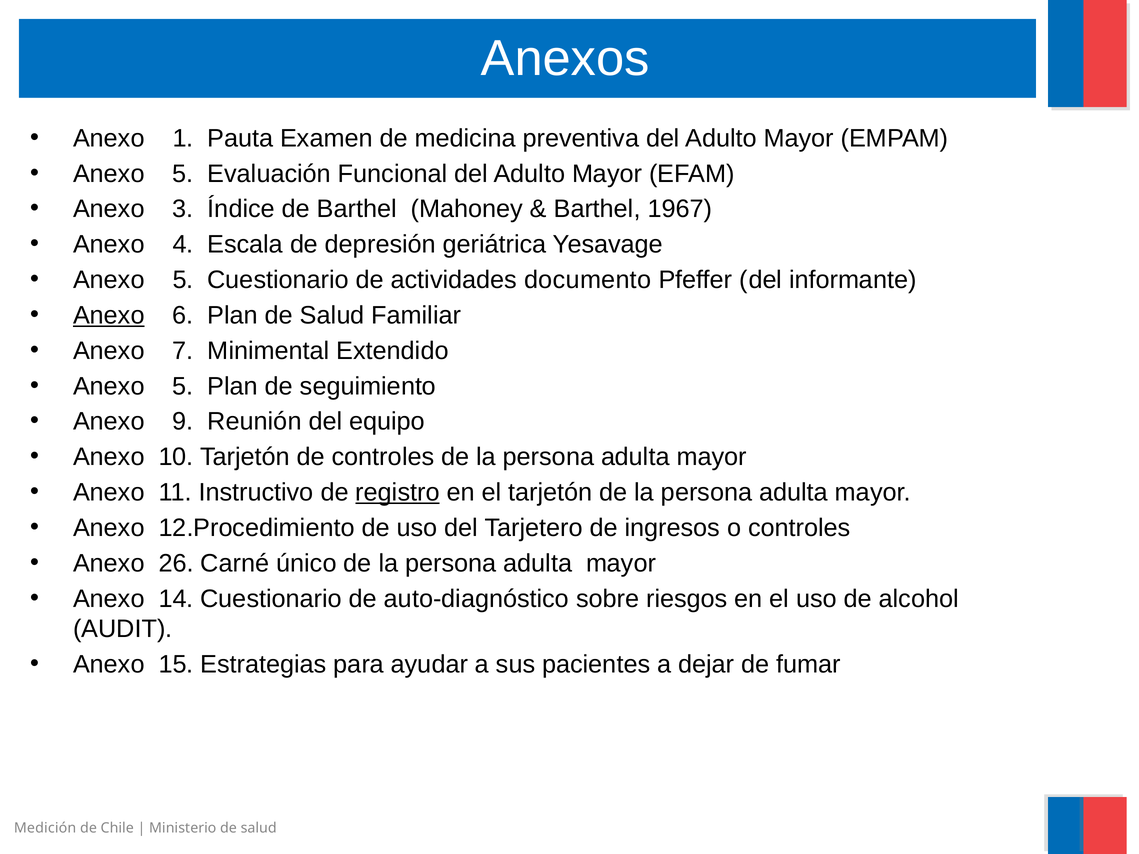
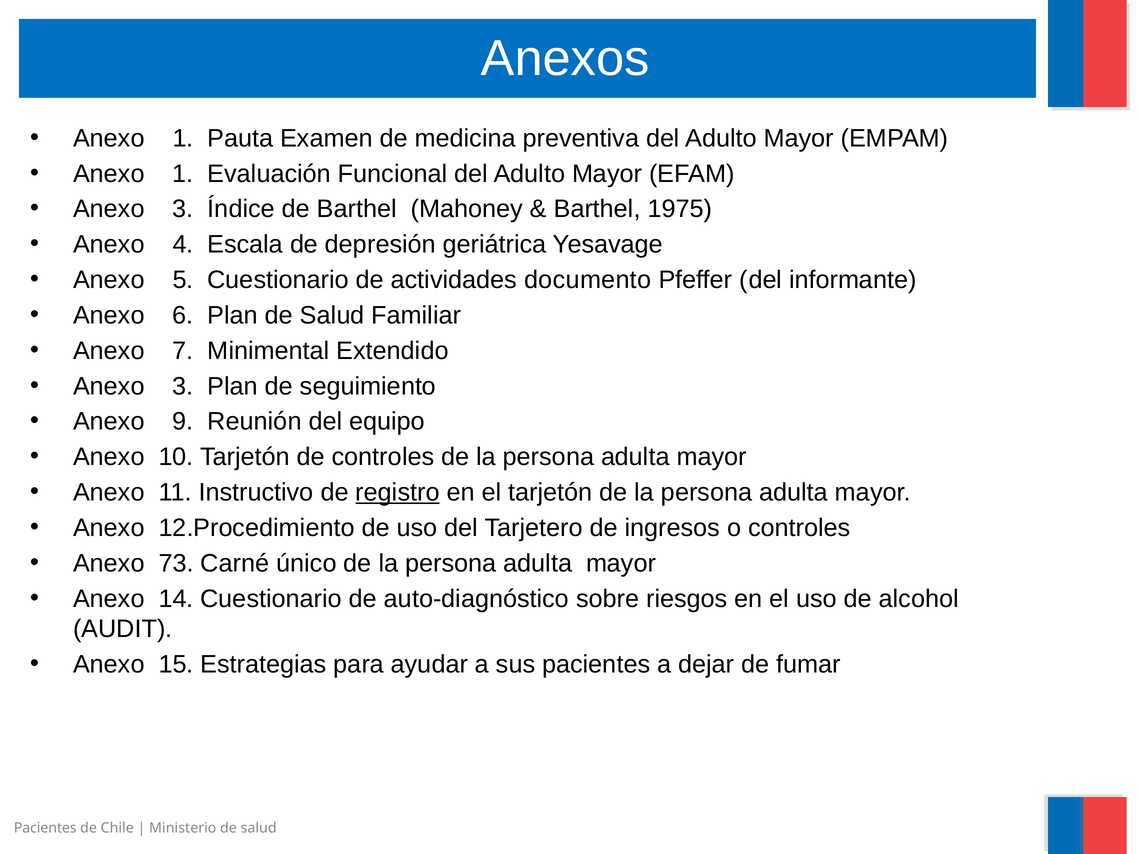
5 at (183, 174): 5 -> 1
1967: 1967 -> 1975
Anexo at (109, 315) underline: present -> none
5 at (183, 386): 5 -> 3
26: 26 -> 73
Medición at (45, 828): Medición -> Pacientes
